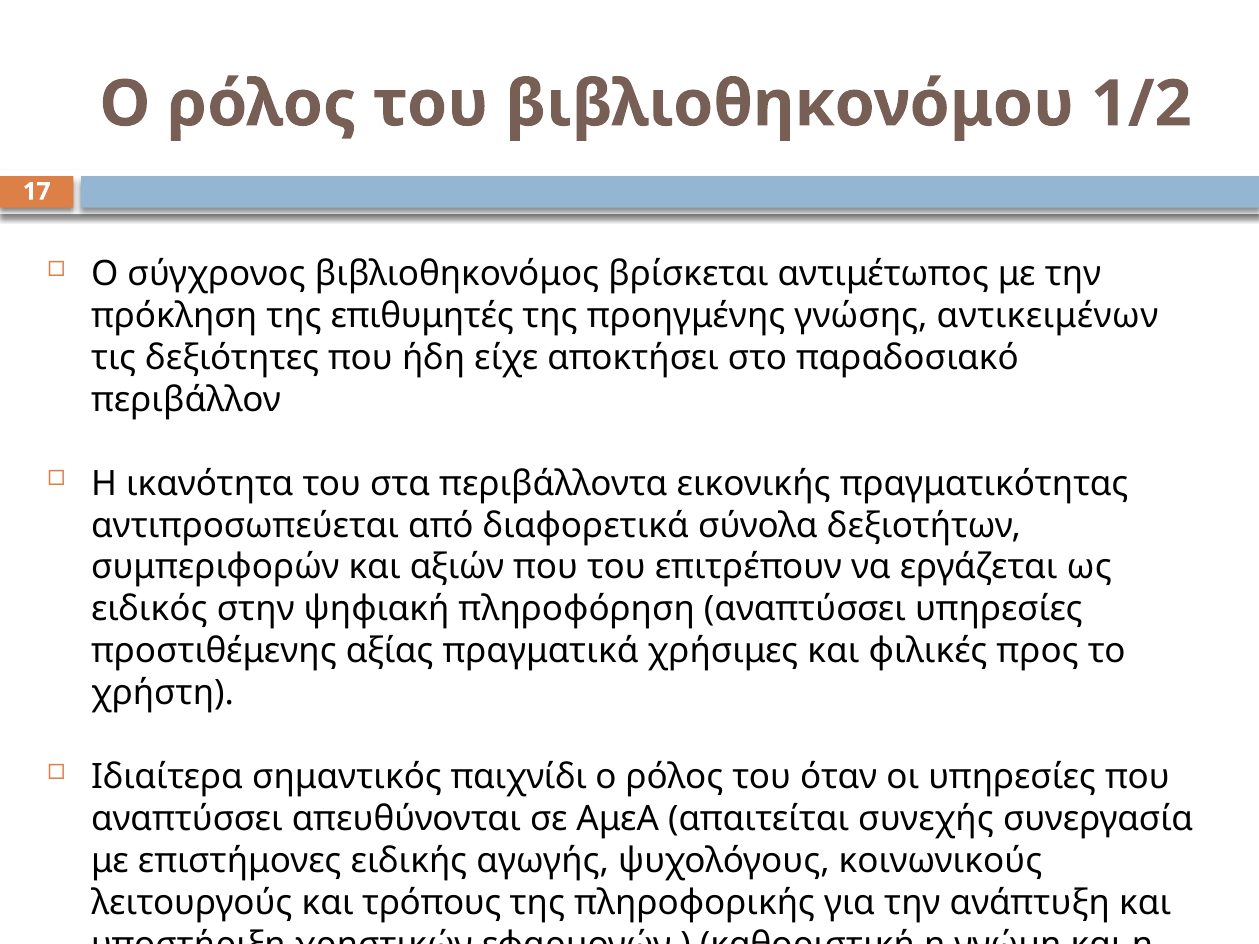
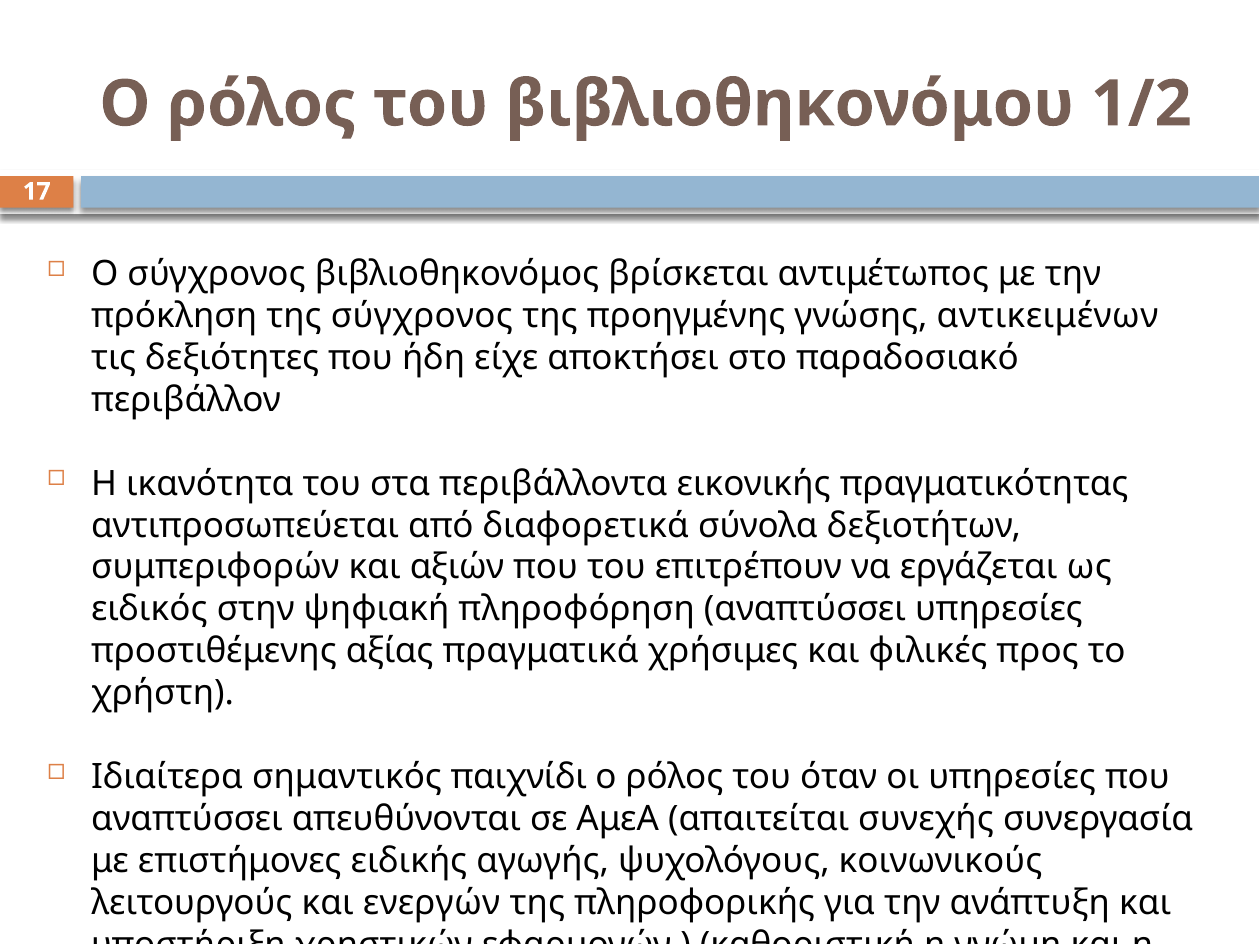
της επιθυμητές: επιθυμητές -> σύγχρονος
τρόπους: τρόπους -> ενεργών
